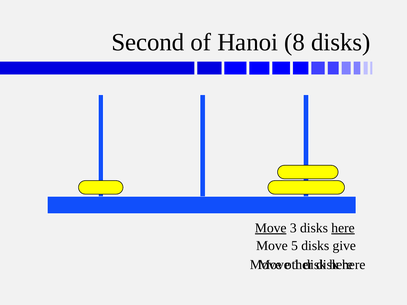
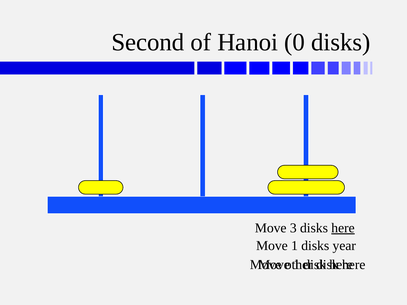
8: 8 -> 0
Move at (271, 228) underline: present -> none
5 at (295, 246): 5 -> 1
give: give -> year
